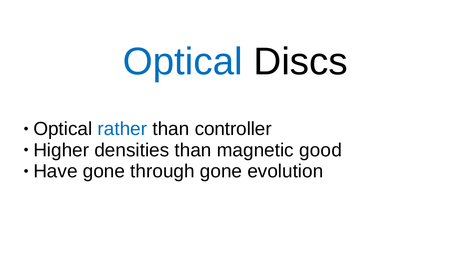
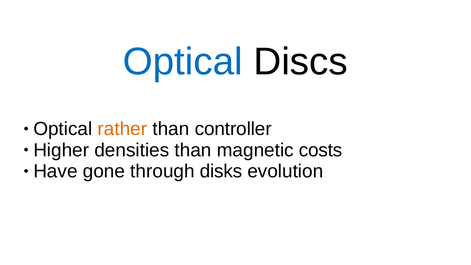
rather colour: blue -> orange
good: good -> costs
through gone: gone -> disks
